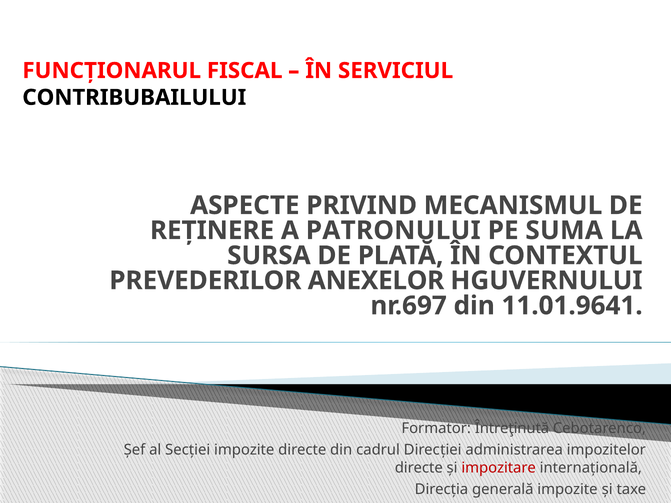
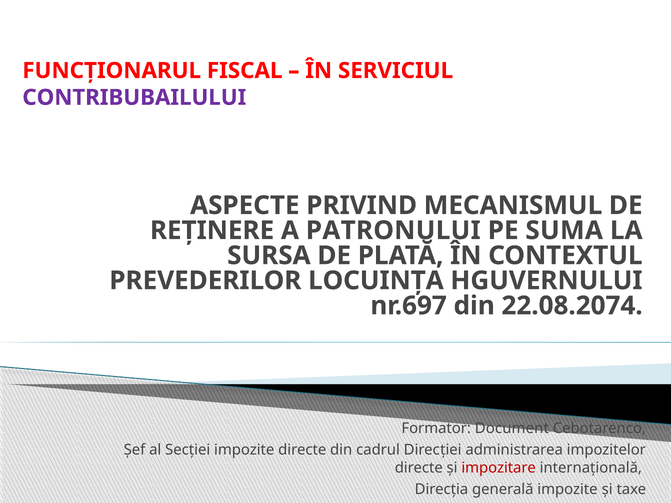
CONTRIBUBAILULUI colour: black -> purple
ANEXELOR: ANEXELOR -> LOCUINȚA
11.01.9641: 11.01.9641 -> 22.08.2074
Întreţinută: Întreţinută -> Document
